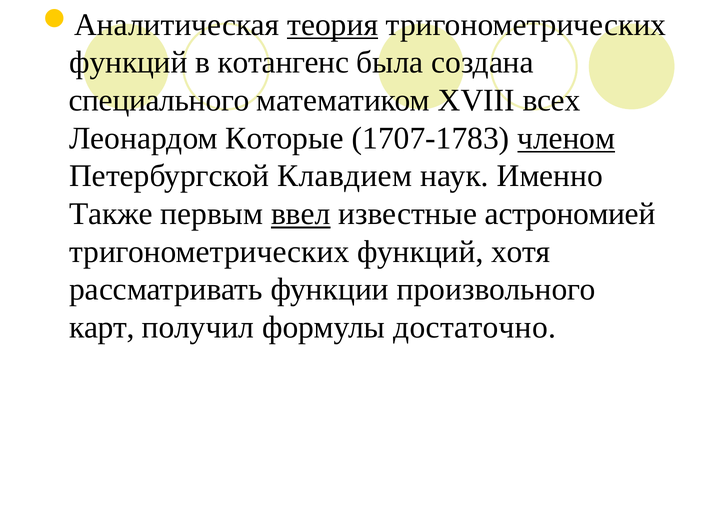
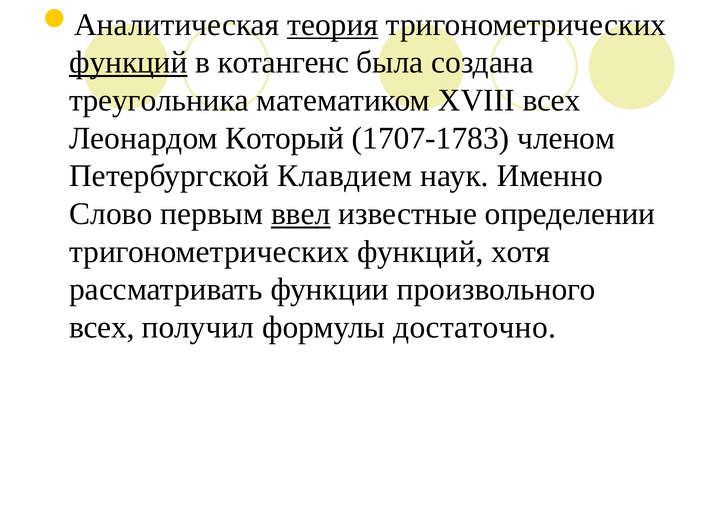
функций at (128, 63) underline: none -> present
специального: специального -> треугольника
Которые: Которые -> Который
членом underline: present -> none
Также: Также -> Слово
астрономией: астрономией -> определении
карт at (102, 328): карт -> всех
